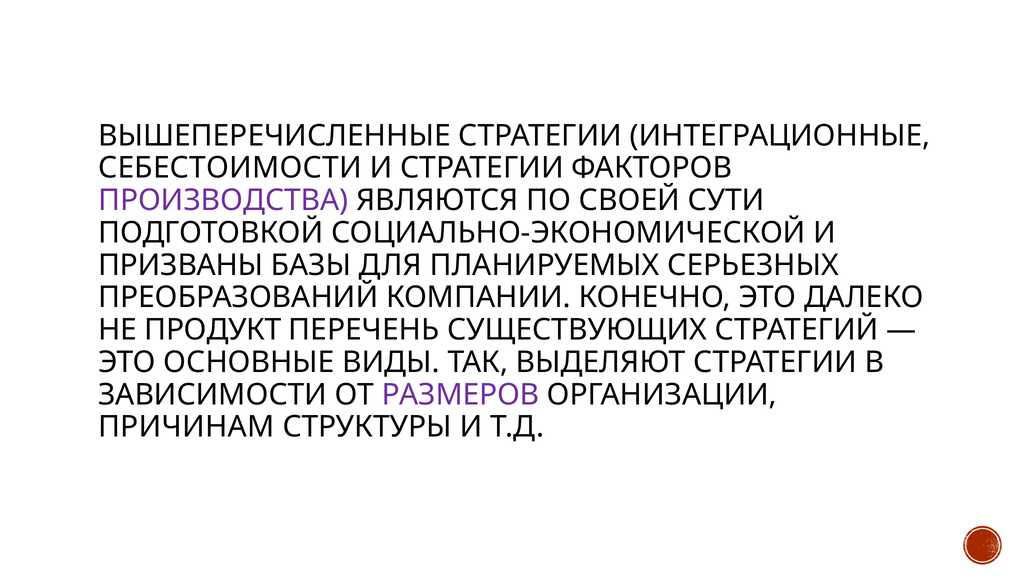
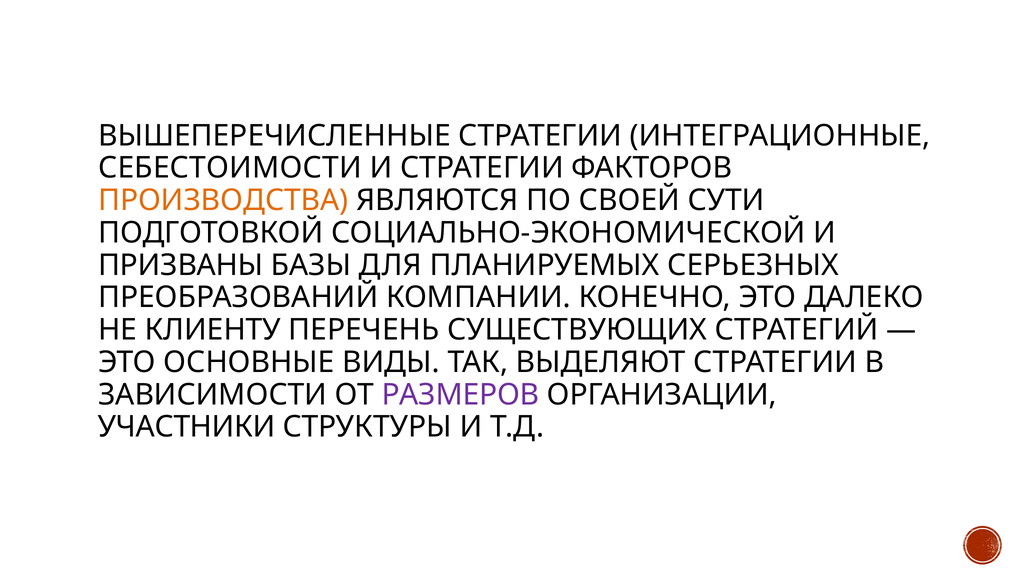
ПРОИЗВОДСТВА colour: purple -> orange
ПРОДУКТ: ПРОДУКТ -> КЛИЕНТУ
ПРИЧИНАМ: ПРИЧИНАМ -> УЧАСТНИКИ
